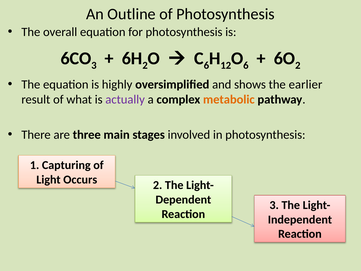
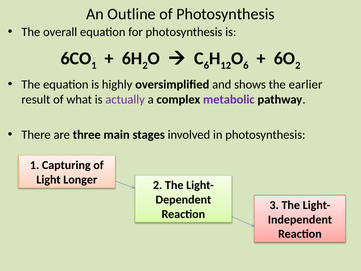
3 at (94, 65): 3 -> 1
metabolic colour: orange -> purple
Occurs: Occurs -> Longer
